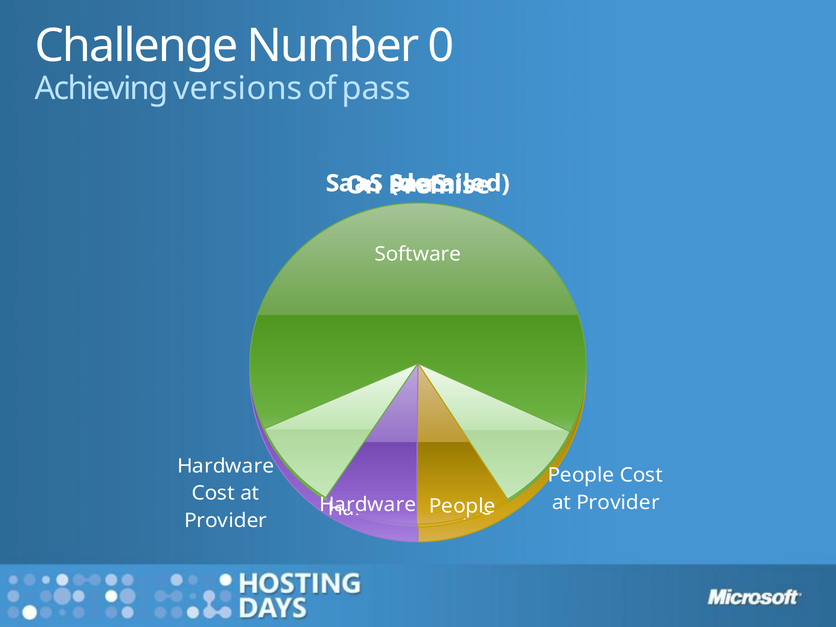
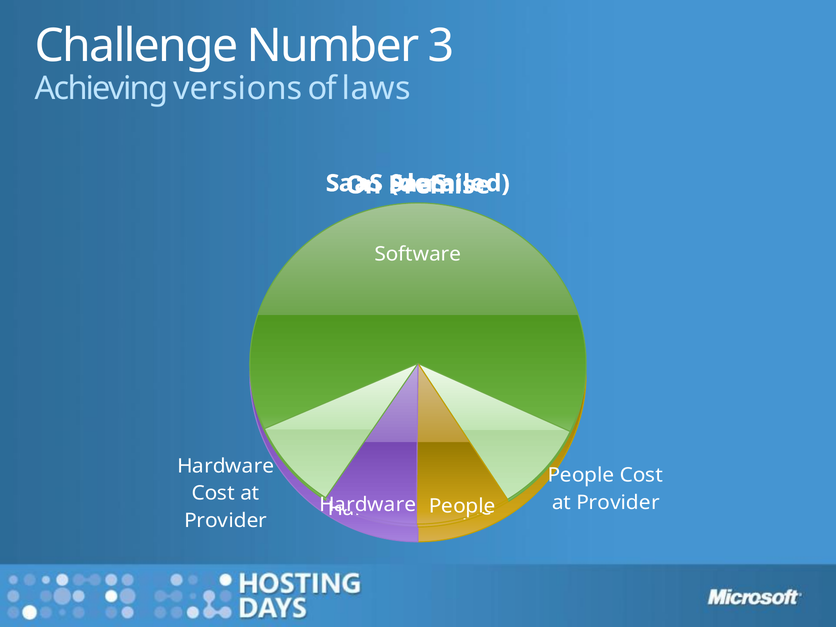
0: 0 -> 3
pass: pass -> laws
